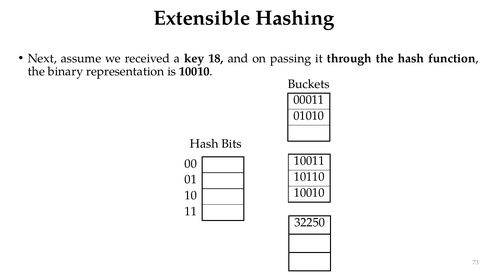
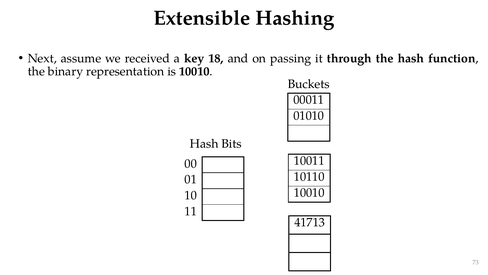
32250: 32250 -> 41713
